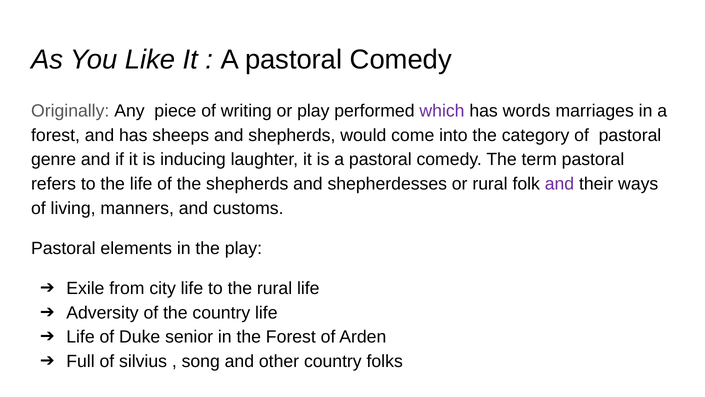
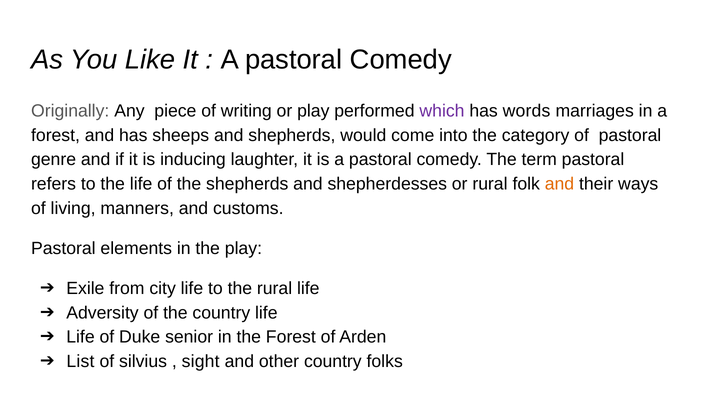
and at (559, 184) colour: purple -> orange
Full: Full -> List
song: song -> sight
